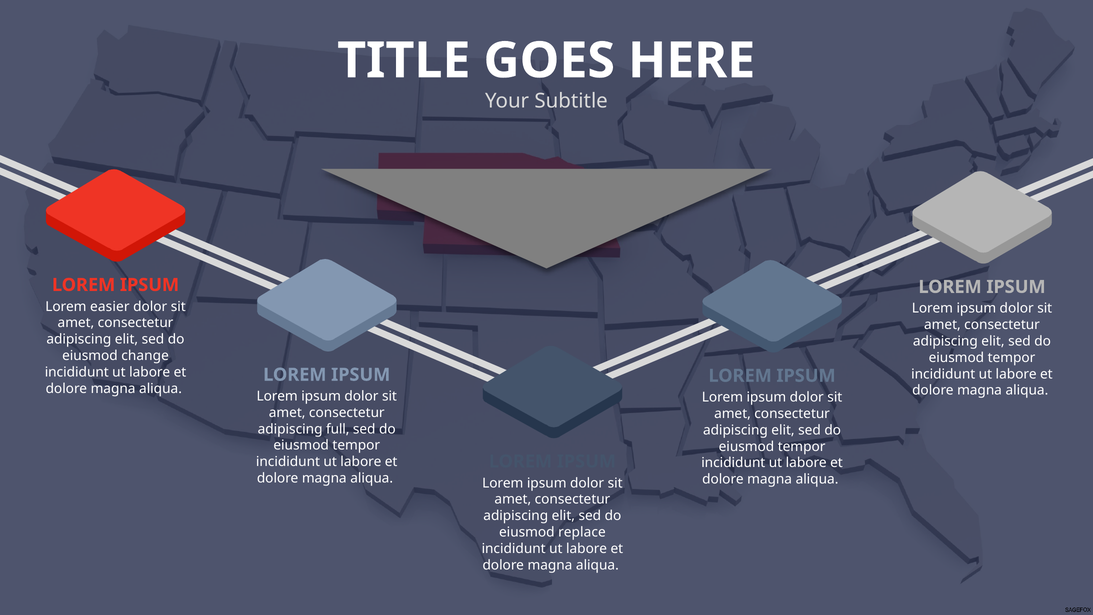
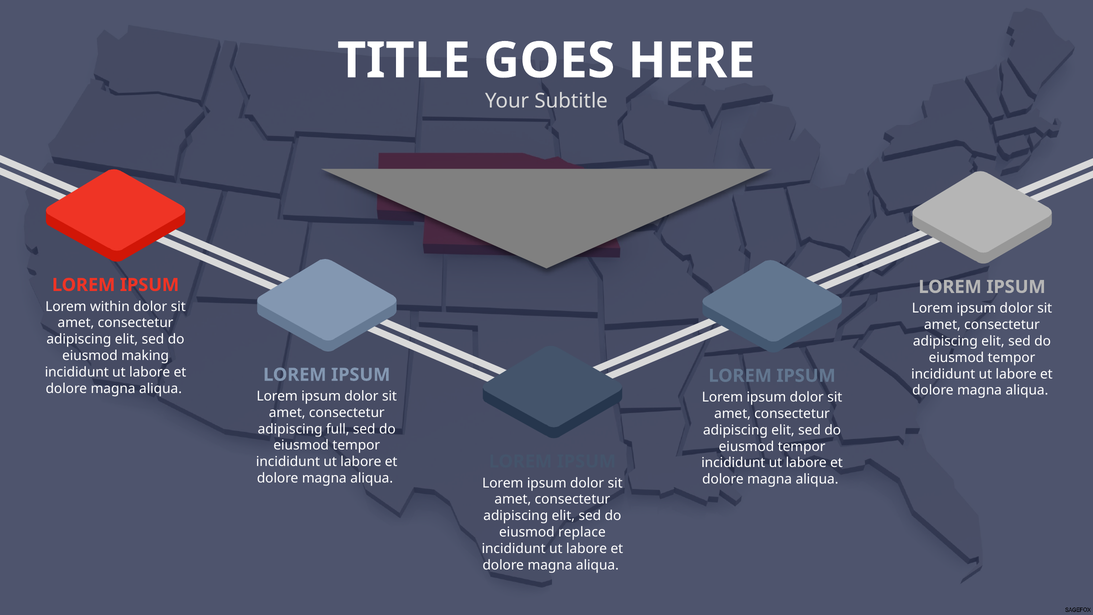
easier: easier -> within
change: change -> making
